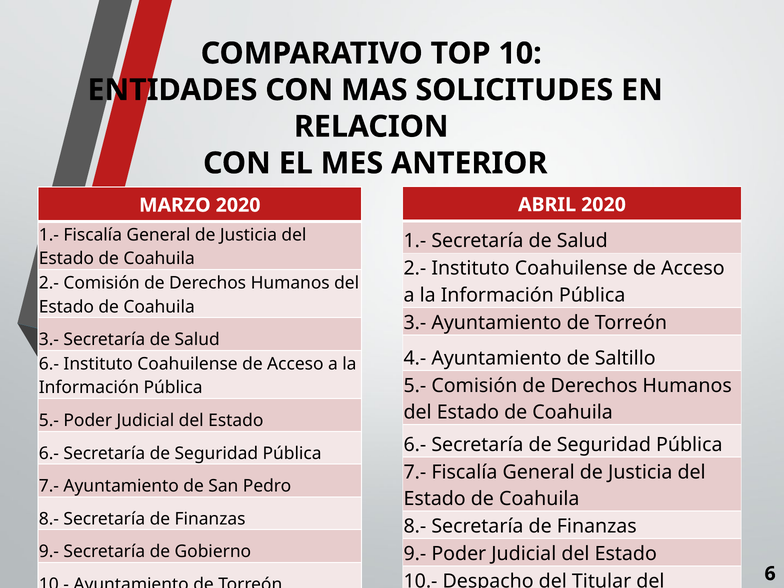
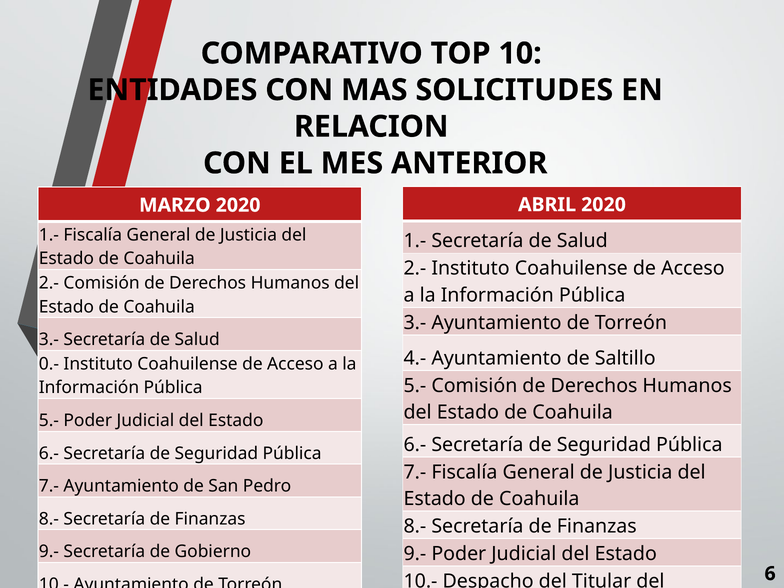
6.- at (49, 364): 6.- -> 0.-
